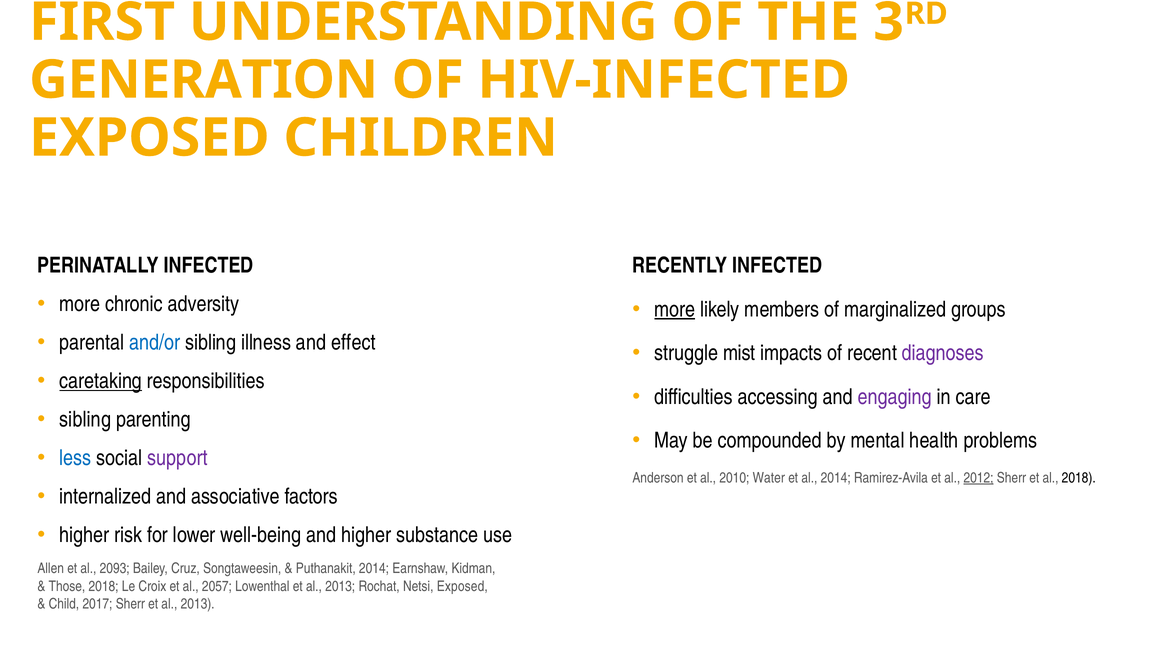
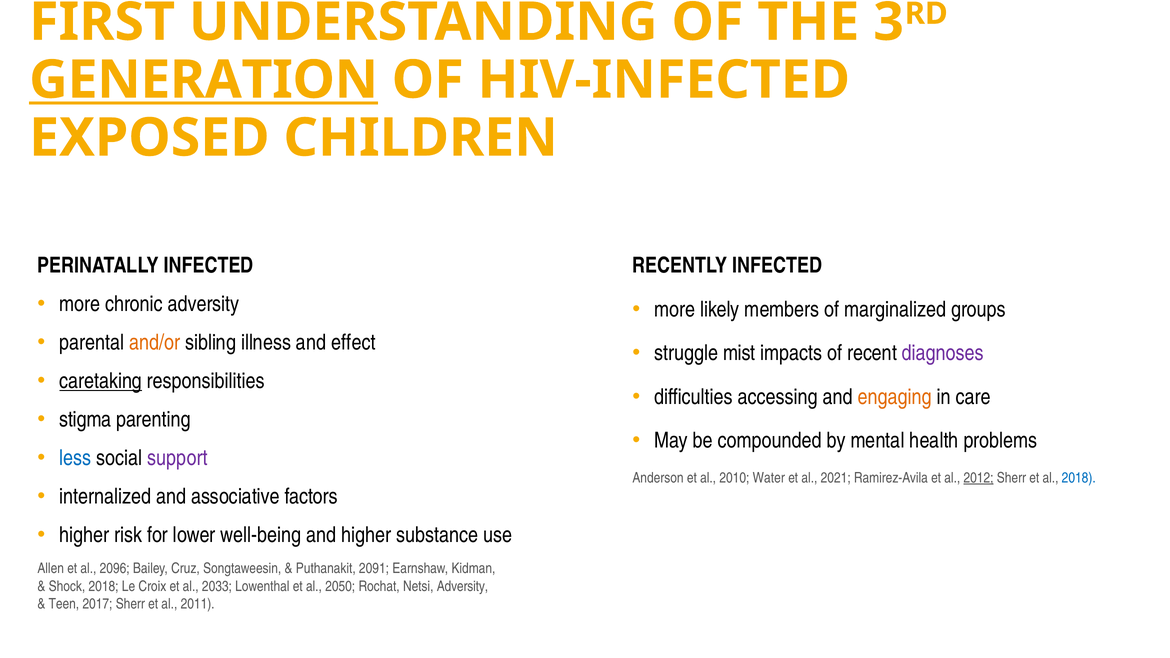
GENERATION underline: none -> present
more at (675, 310) underline: present -> none
and/or colour: blue -> orange
engaging colour: purple -> orange
sibling at (85, 420): sibling -> stigma
al 2014: 2014 -> 2021
2018 at (1079, 478) colour: black -> blue
2093: 2093 -> 2096
Puthanakit 2014: 2014 -> 2091
Those: Those -> Shock
2057: 2057 -> 2033
Lowenthal et al 2013: 2013 -> 2050
Netsi Exposed: Exposed -> Adversity
Child: Child -> Teen
Sherr et al 2013: 2013 -> 2011
